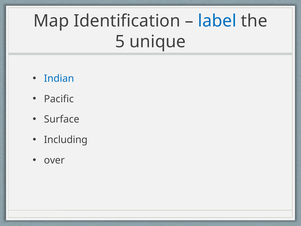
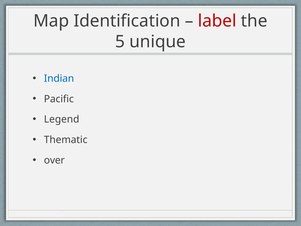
label colour: blue -> red
Surface: Surface -> Legend
Including: Including -> Thematic
